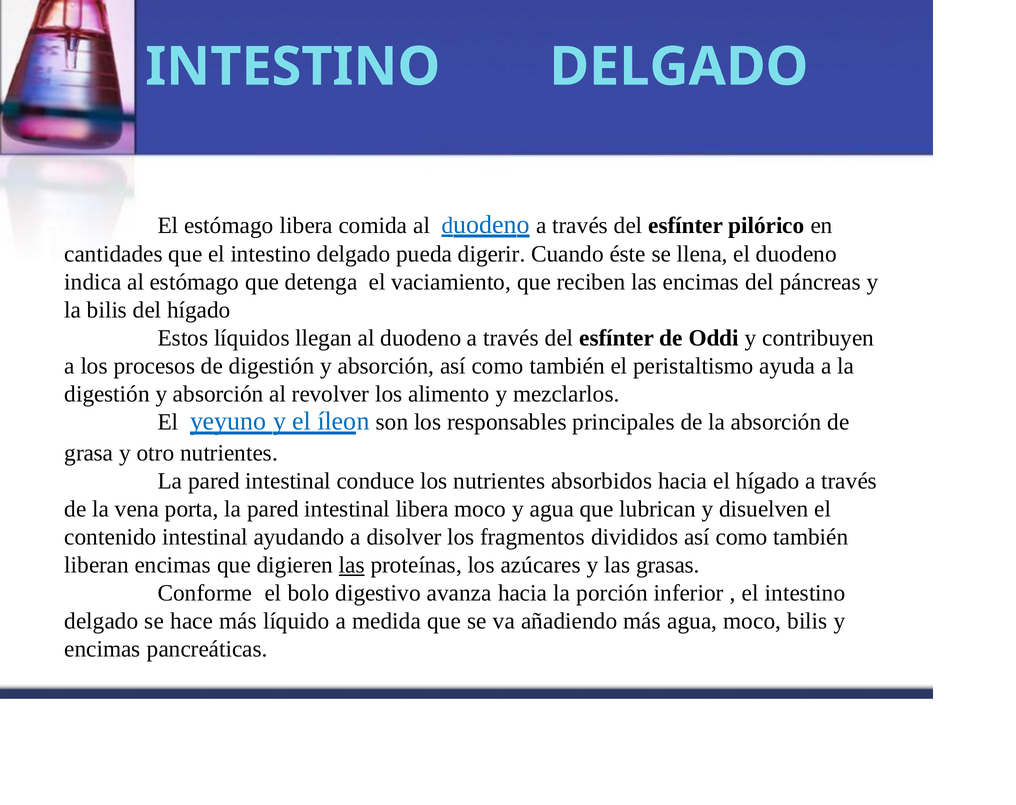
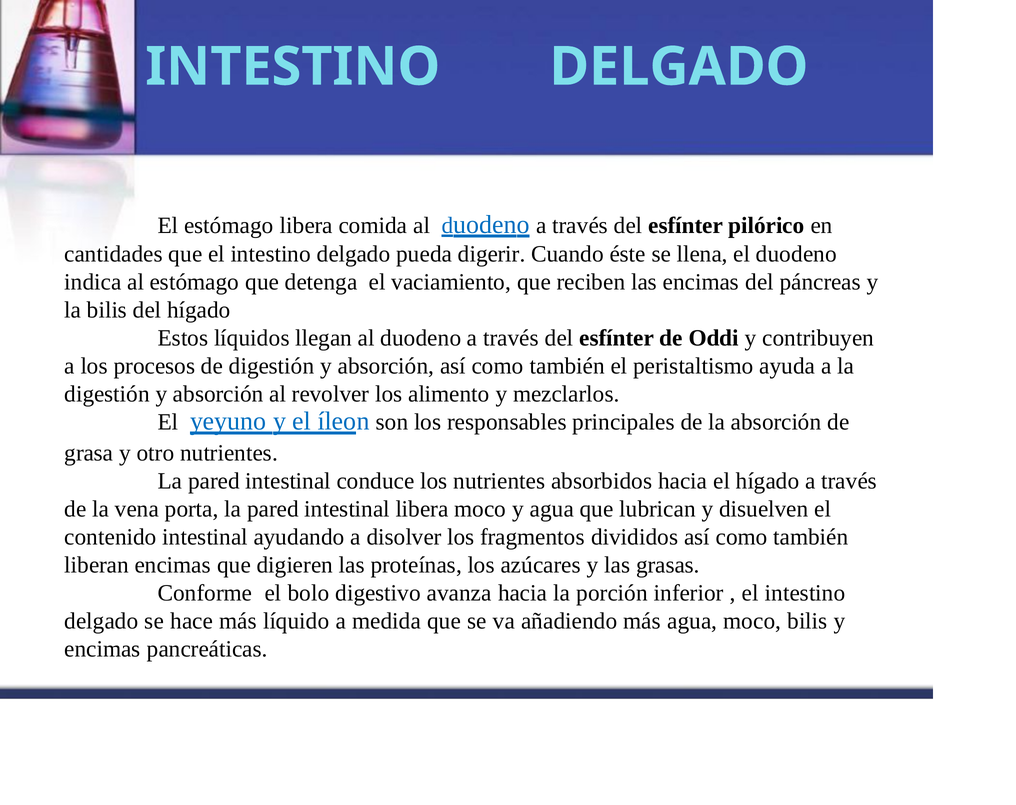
las at (352, 565) underline: present -> none
